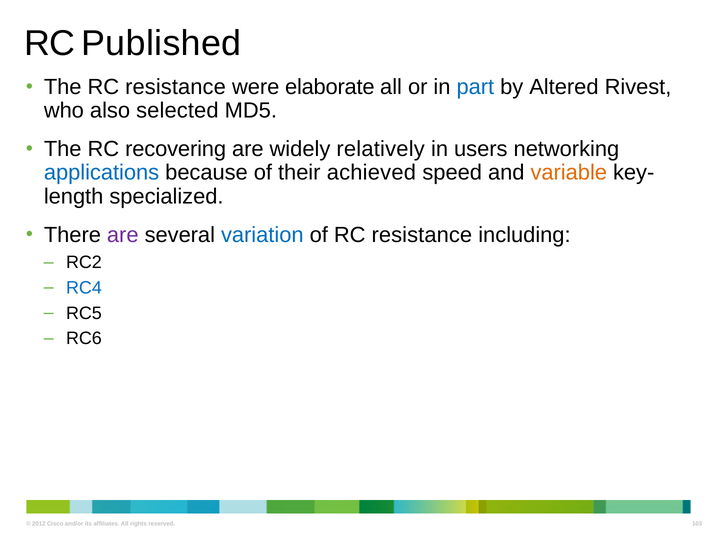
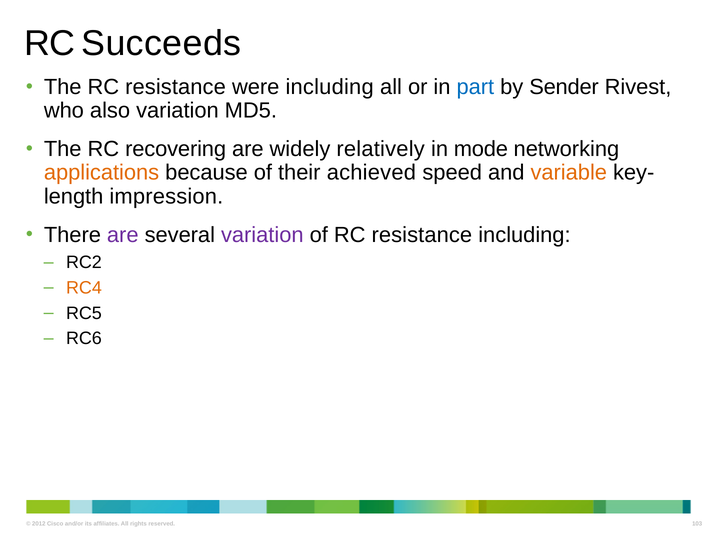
Published: Published -> Succeeds
were elaborate: elaborate -> including
Altered: Altered -> Sender
also selected: selected -> variation
users: users -> mode
applications colour: blue -> orange
specialized: specialized -> impression
variation at (262, 235) colour: blue -> purple
RC4 colour: blue -> orange
